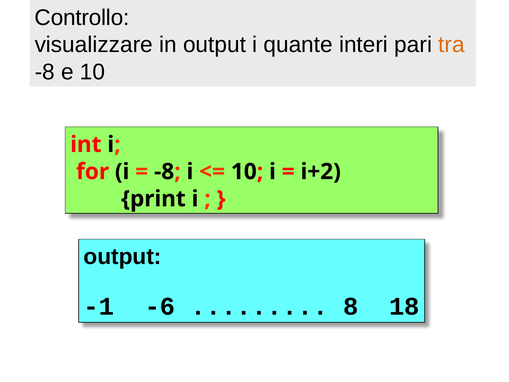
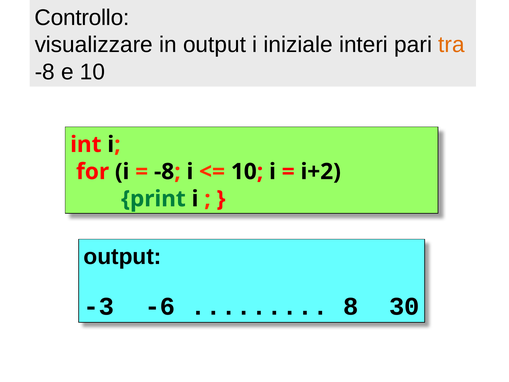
quante: quante -> iniziale
print colour: black -> green
-1: -1 -> -3
18: 18 -> 30
